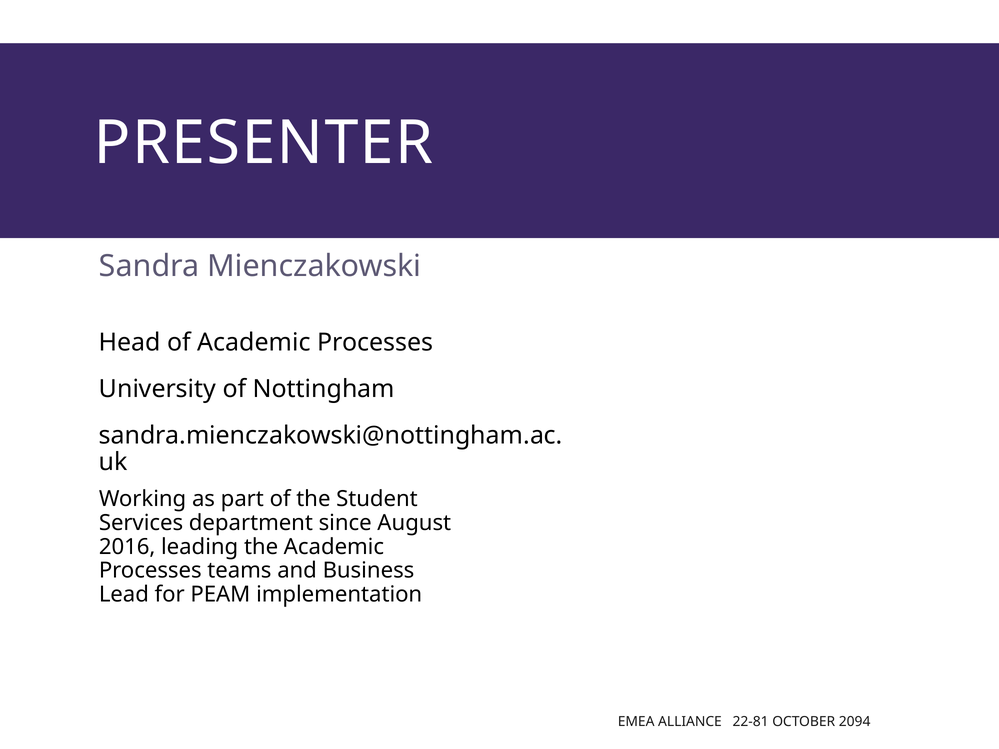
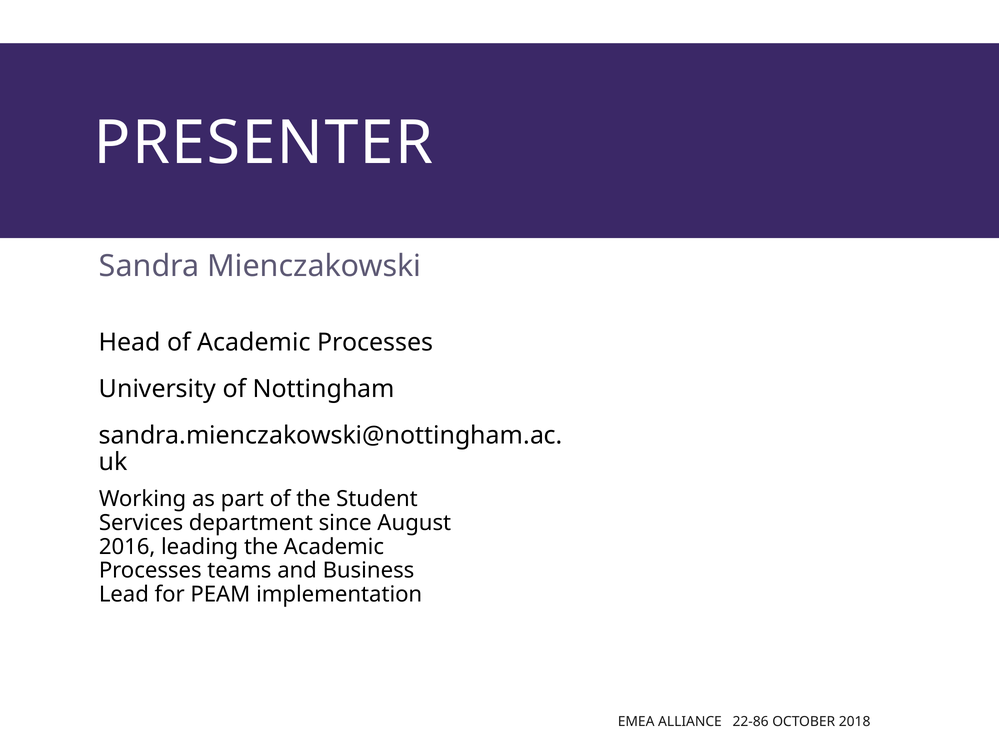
22-81: 22-81 -> 22-86
2094: 2094 -> 2018
